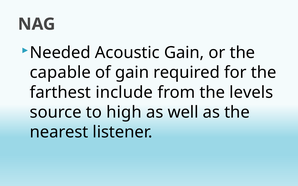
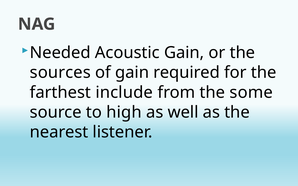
capable: capable -> sources
levels: levels -> some
